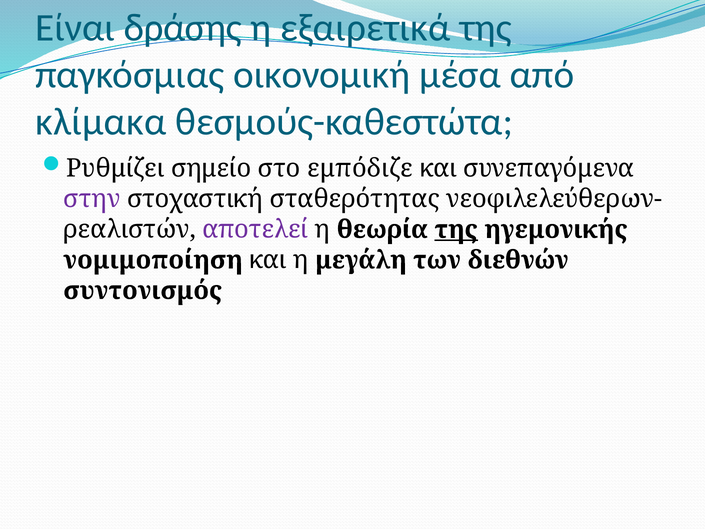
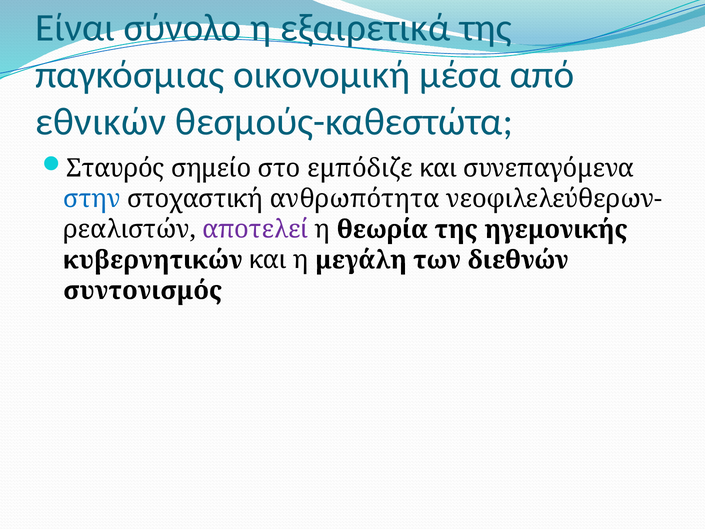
δράσης: δράσης -> σύνολο
κλίμακα: κλίμακα -> εθνικών
Ρυθμίζει: Ρυθμίζει -> Σταυρός
στην colour: purple -> blue
σταθερότητας: σταθερότητας -> ανθρωπότητα
της at (456, 229) underline: present -> none
νομιμοποίηση: νομιμοποίηση -> κυβερνητικών
